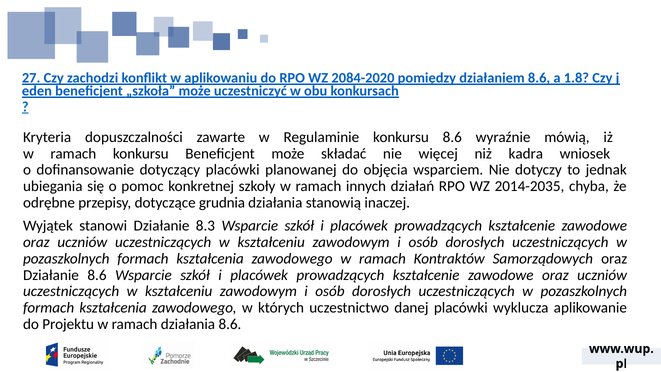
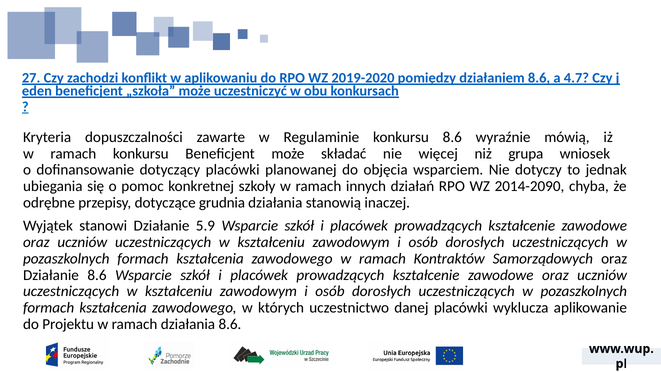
2084-2020: 2084-2020 -> 2019-2020
1.8: 1.8 -> 4.7
kadra: kadra -> grupa
2014-2035: 2014-2035 -> 2014-2090
8.3: 8.3 -> 5.9
